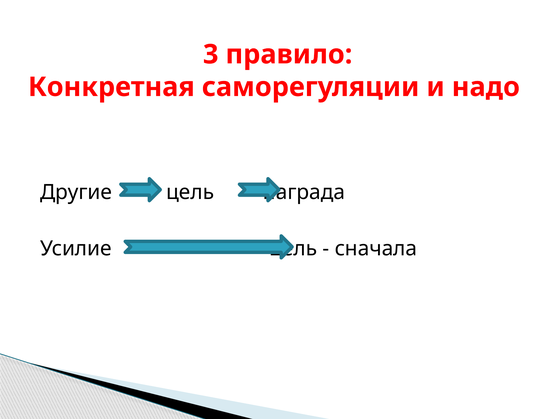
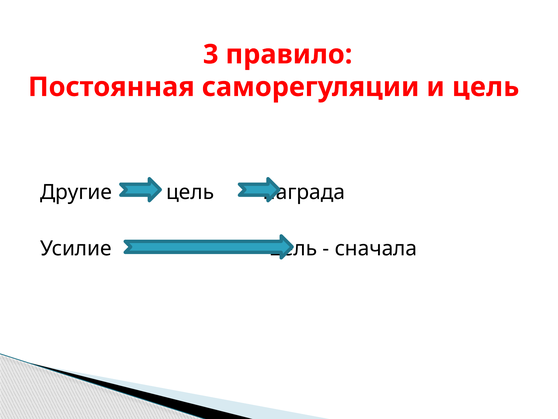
Конкретная: Конкретная -> Постоянная
и надо: надо -> цель
